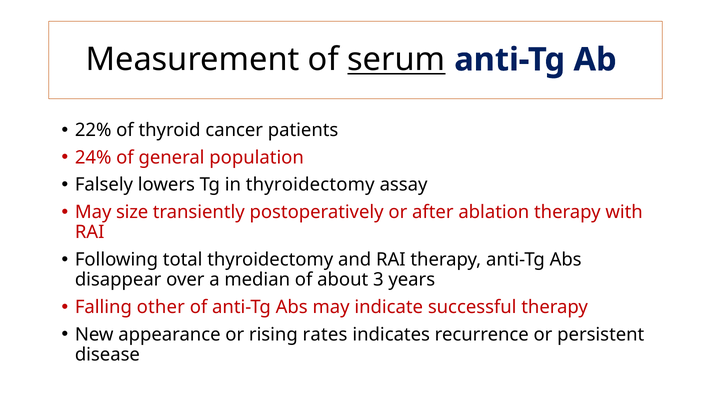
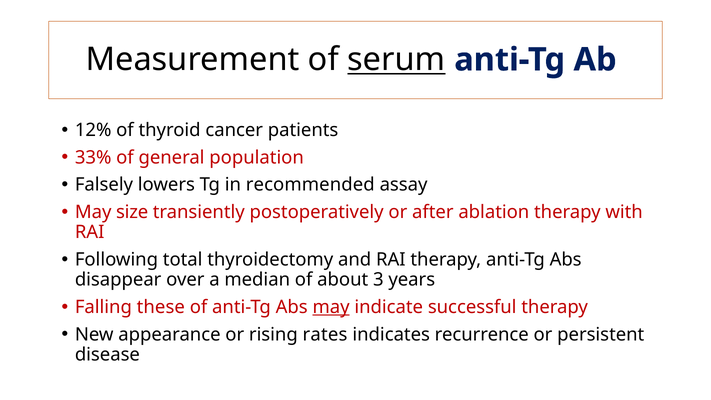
22%: 22% -> 12%
24%: 24% -> 33%
in thyroidectomy: thyroidectomy -> recommended
other: other -> these
may at (331, 307) underline: none -> present
